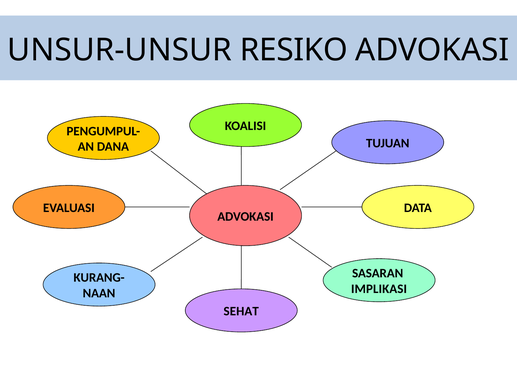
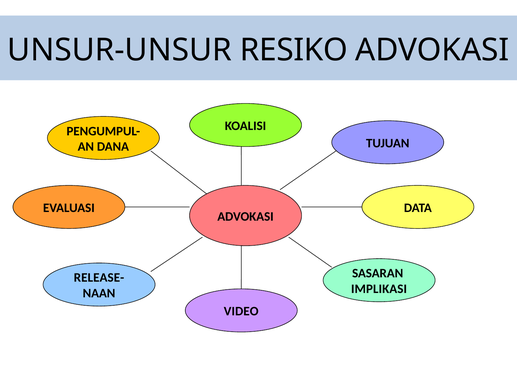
KURANG-: KURANG- -> RELEASE-
SEHAT: SEHAT -> VIDEO
